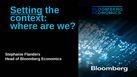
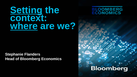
where underline: none -> present
